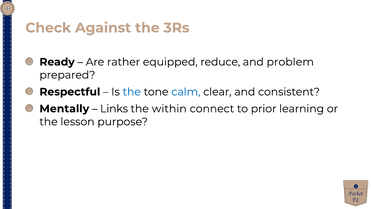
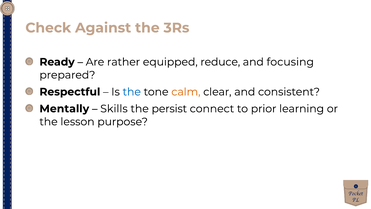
problem: problem -> focusing
calm colour: blue -> orange
Links: Links -> Skills
within: within -> persist
